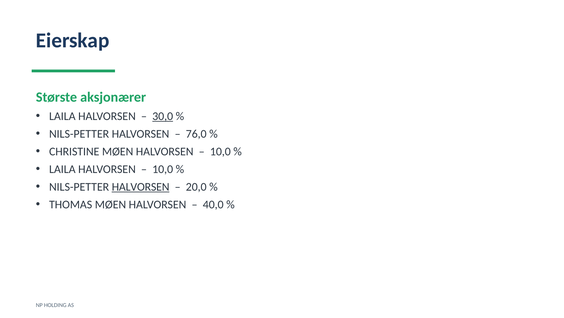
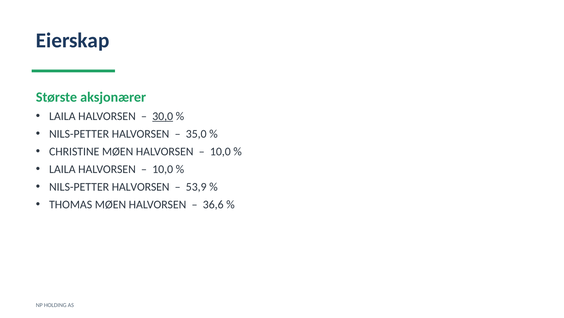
76,0: 76,0 -> 35,0
HALVORSEN at (141, 187) underline: present -> none
20,0: 20,0 -> 53,9
40,0: 40,0 -> 36,6
